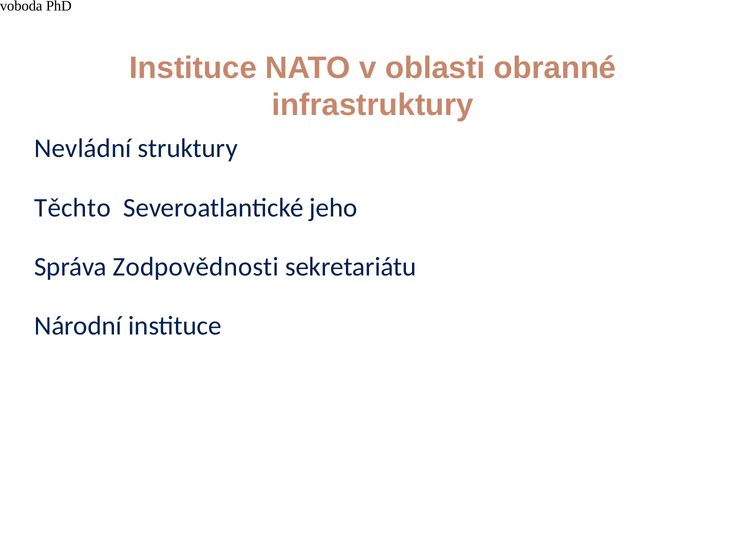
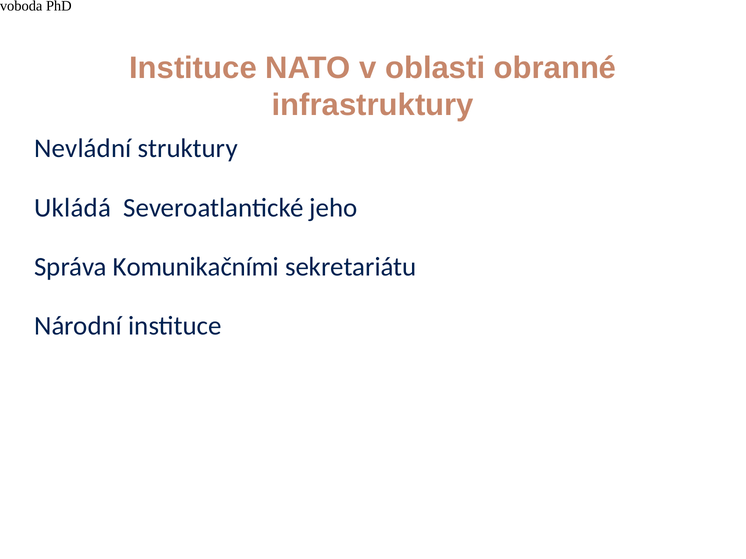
Těchto: Těchto -> Ukládá
Zodpovědnosti: Zodpovědnosti -> Komunikačními
